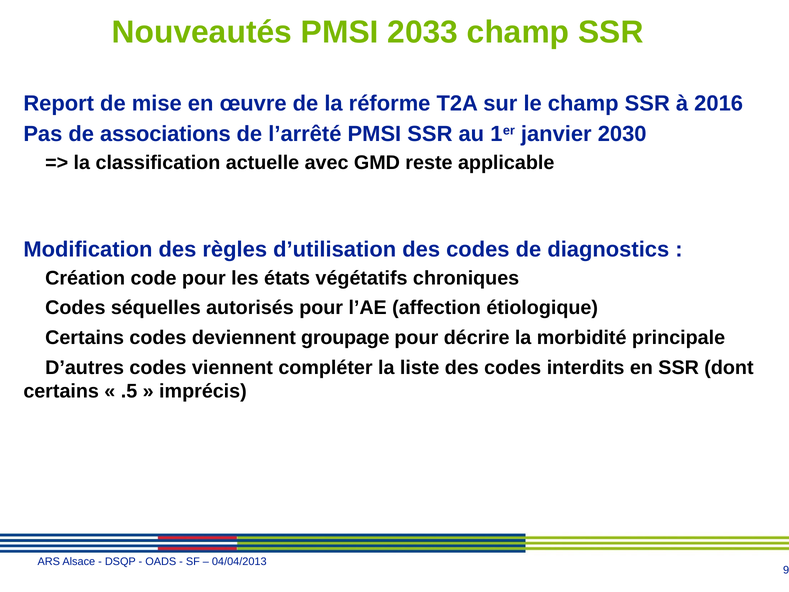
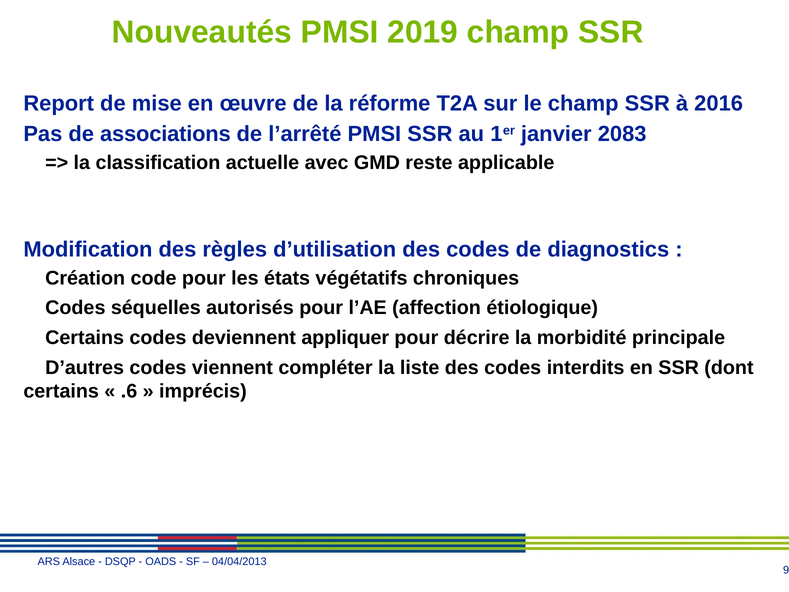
2033: 2033 -> 2019
2030: 2030 -> 2083
groupage: groupage -> appliquer
.5: .5 -> .6
